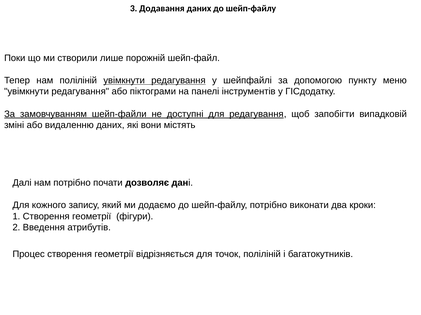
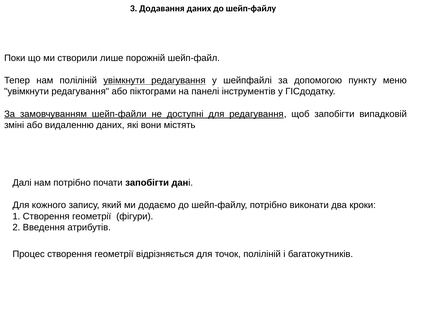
почати дозволяє: дозволяє -> запобігти
